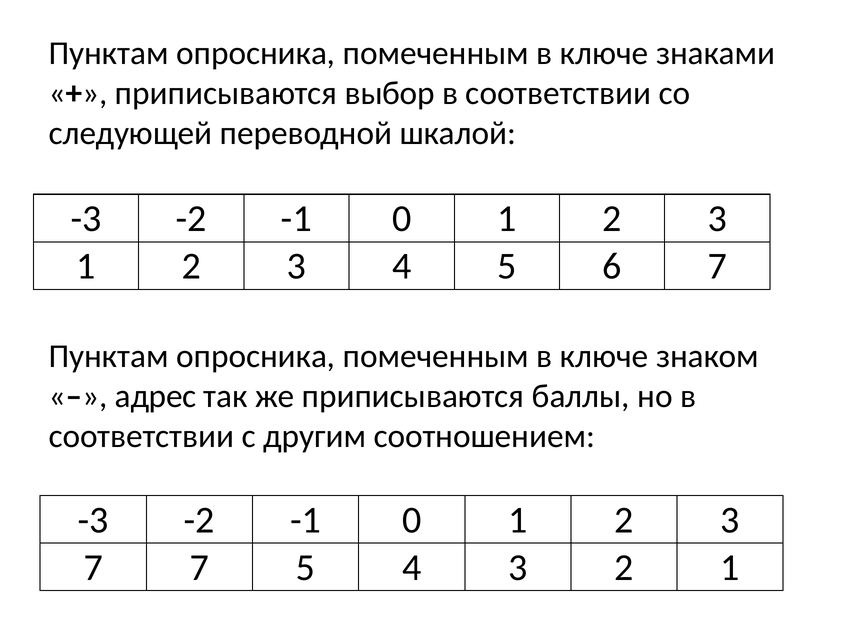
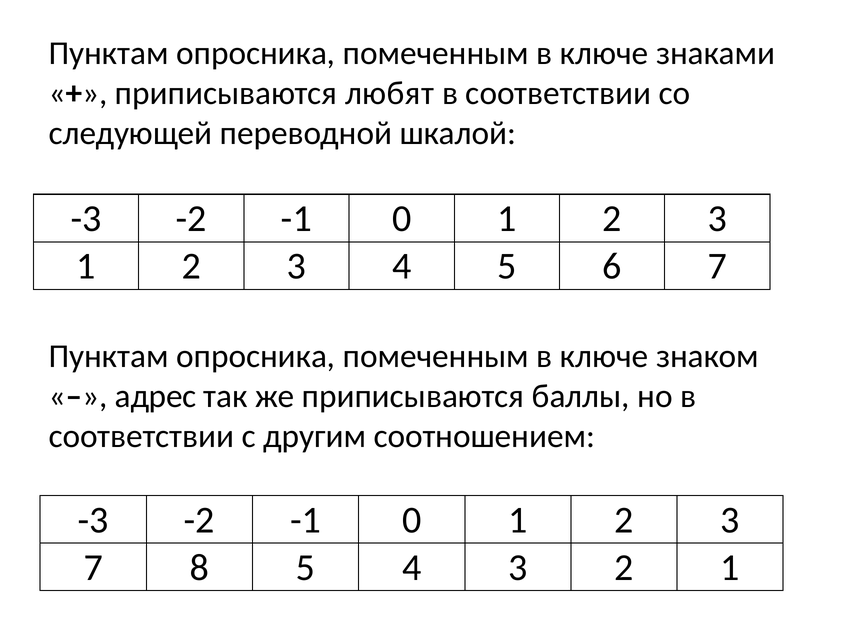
выбор: выбор -> любят
7 7: 7 -> 8
